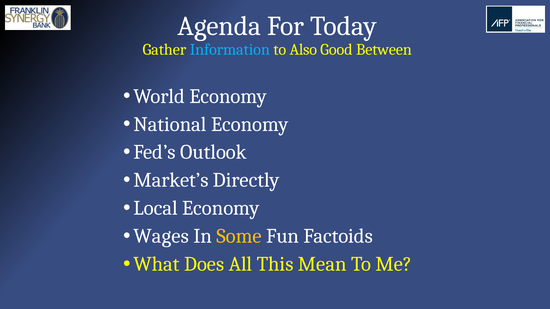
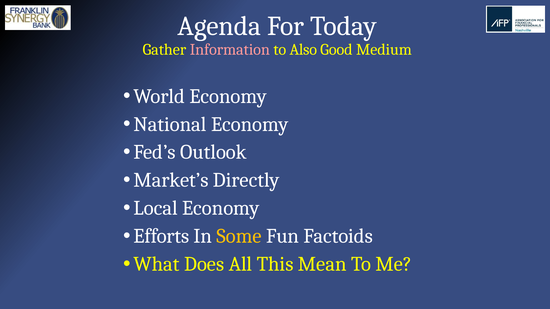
Information colour: light blue -> pink
Between: Between -> Medium
Wages: Wages -> Efforts
